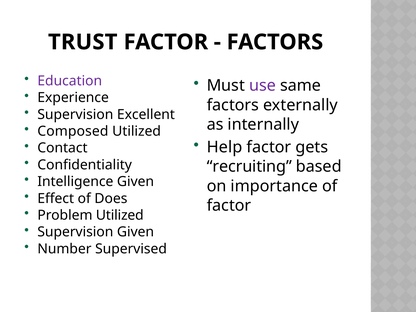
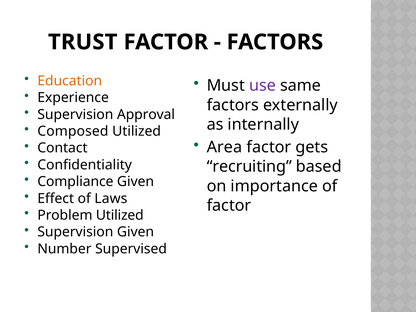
Education colour: purple -> orange
Excellent: Excellent -> Approval
Help: Help -> Area
Intelligence: Intelligence -> Compliance
Does: Does -> Laws
